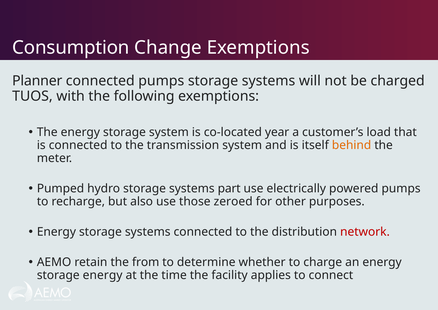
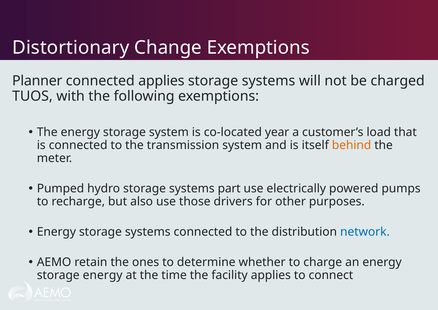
Consumption: Consumption -> Distortionary
connected pumps: pumps -> applies
zeroed: zeroed -> drivers
network colour: red -> blue
from: from -> ones
